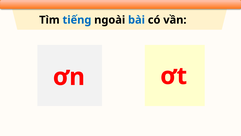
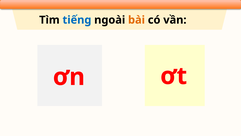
bài colour: blue -> orange
